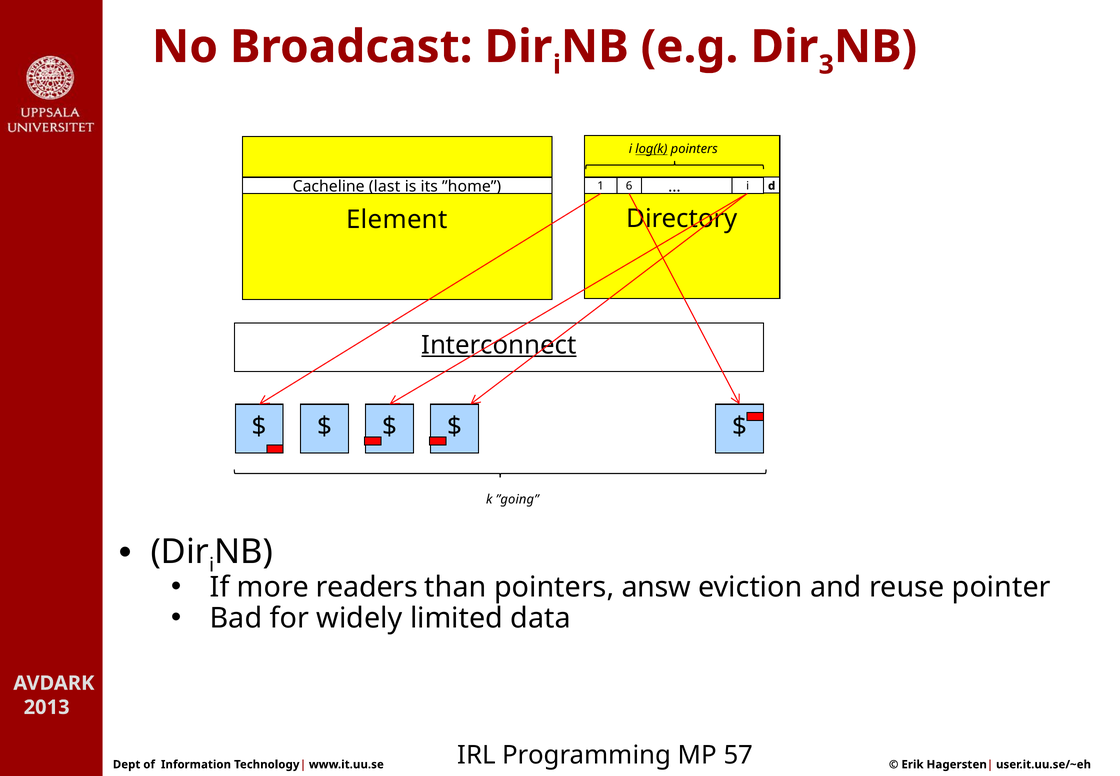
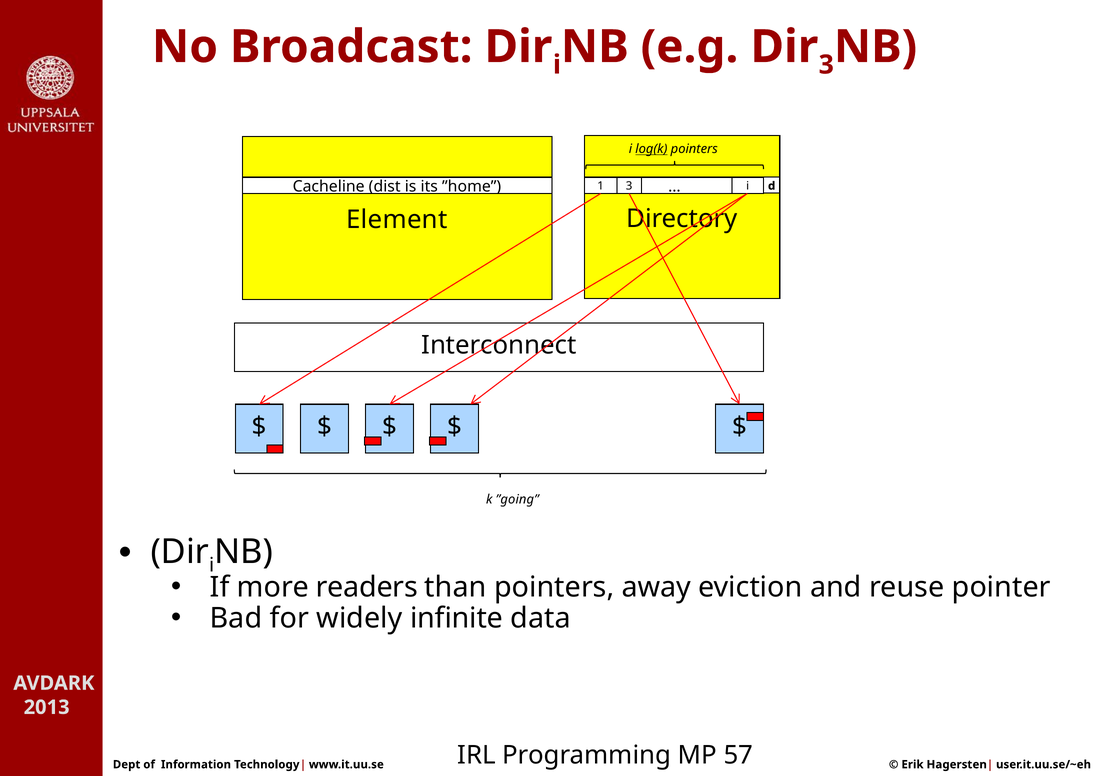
last: last -> dist
1 6: 6 -> 3
Interconnect underline: present -> none
answ: answ -> away
limited: limited -> infinite
